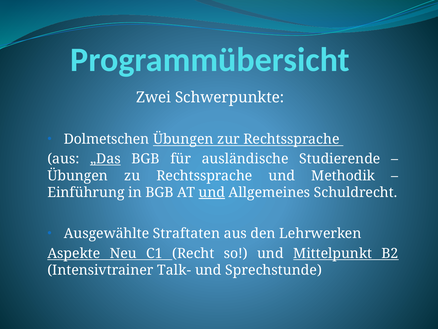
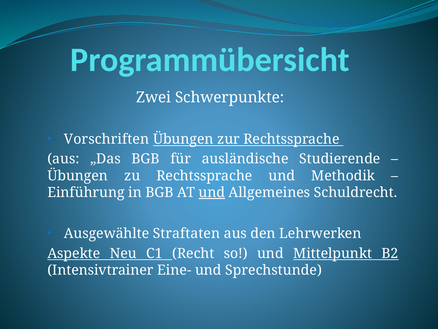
Dolmetschen: Dolmetschen -> Vorschriften
„Das underline: present -> none
Talk-: Talk- -> Eine-
